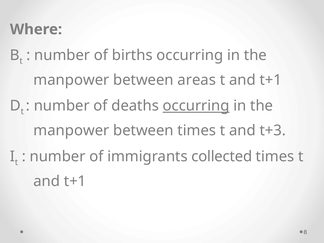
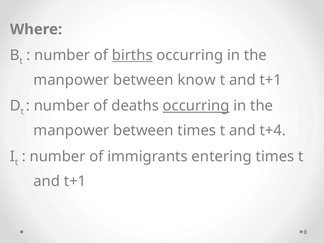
births underline: none -> present
areas: areas -> know
t+3: t+3 -> t+4
collected: collected -> entering
